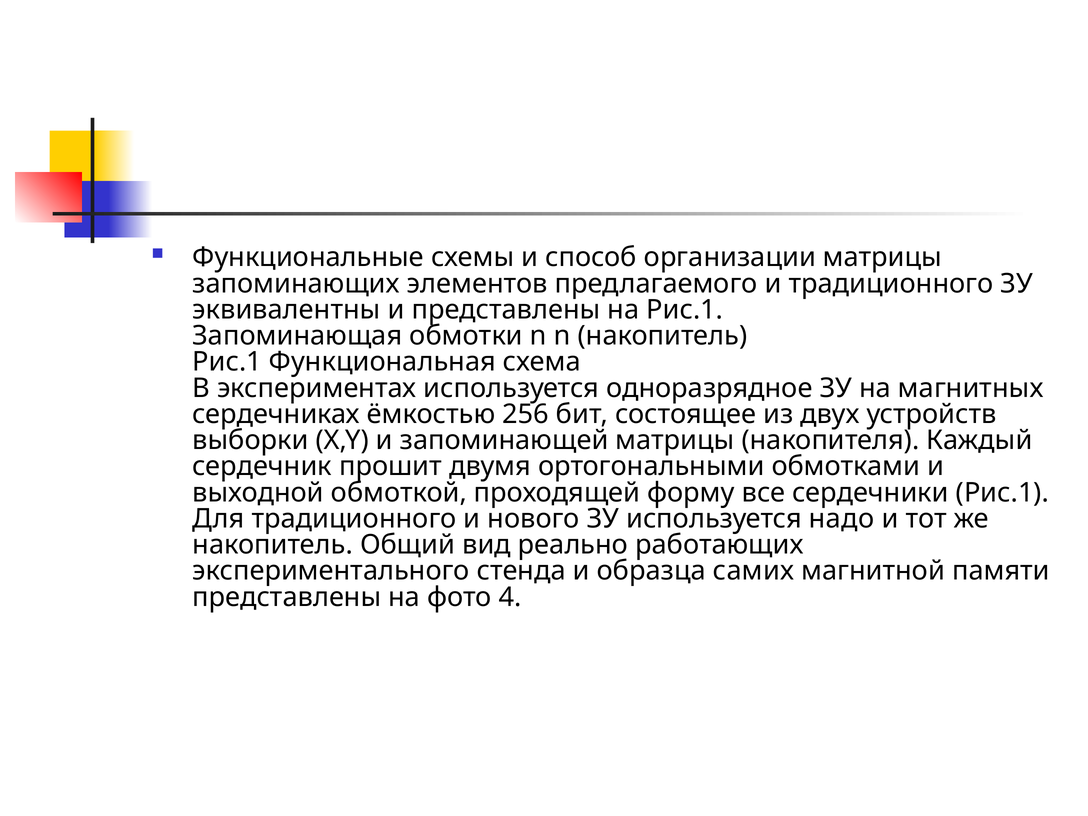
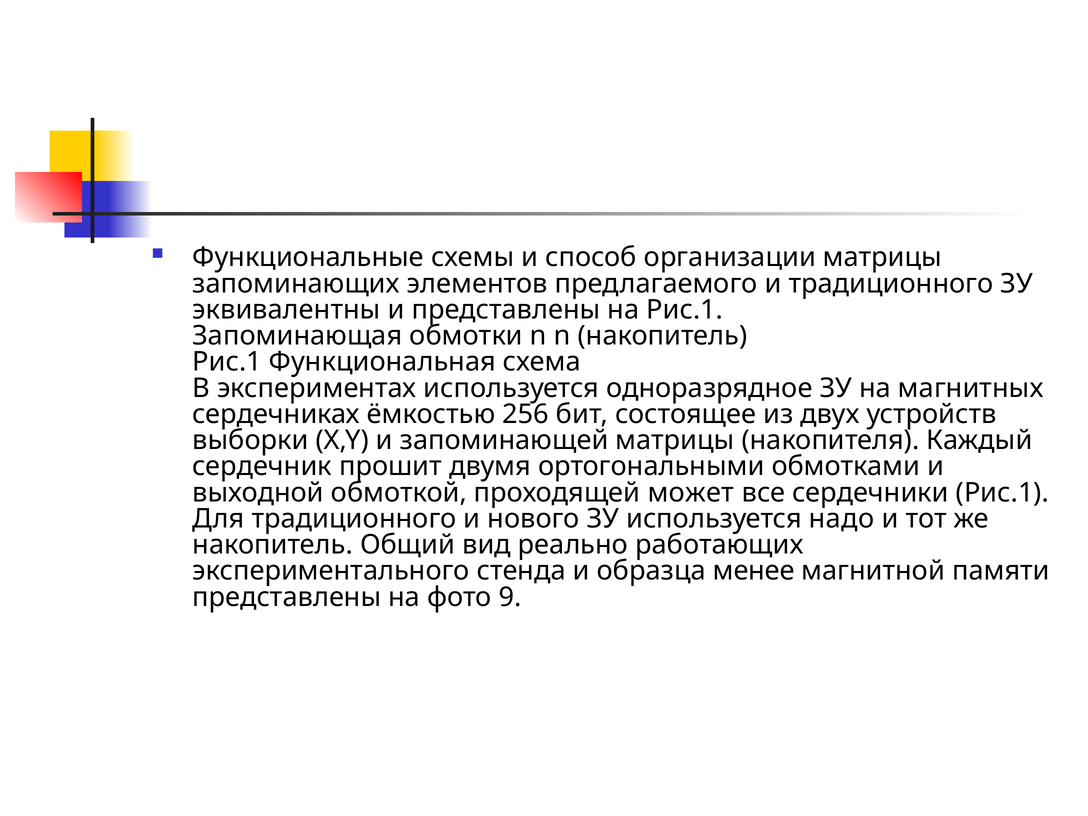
форму: форму -> может
самих: самих -> менее
4: 4 -> 9
